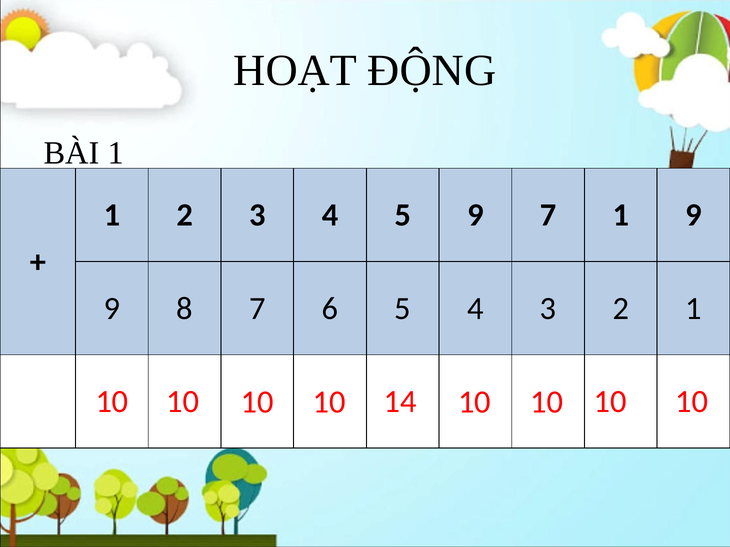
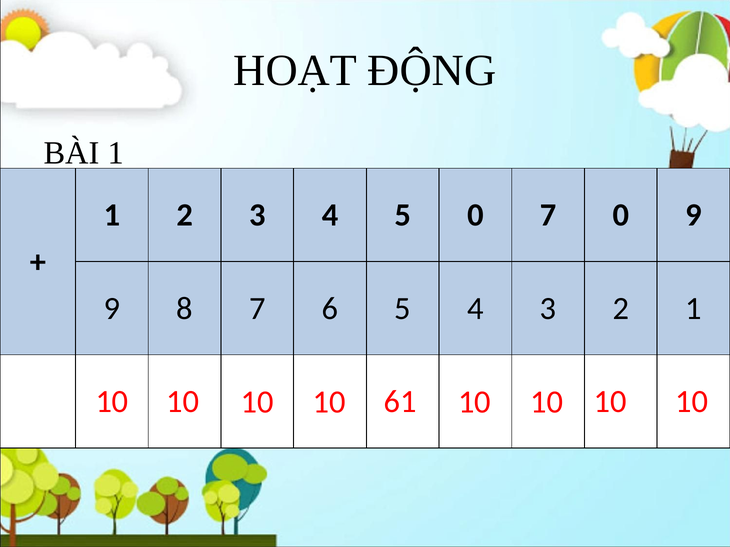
5 9: 9 -> 0
7 1: 1 -> 0
14: 14 -> 61
